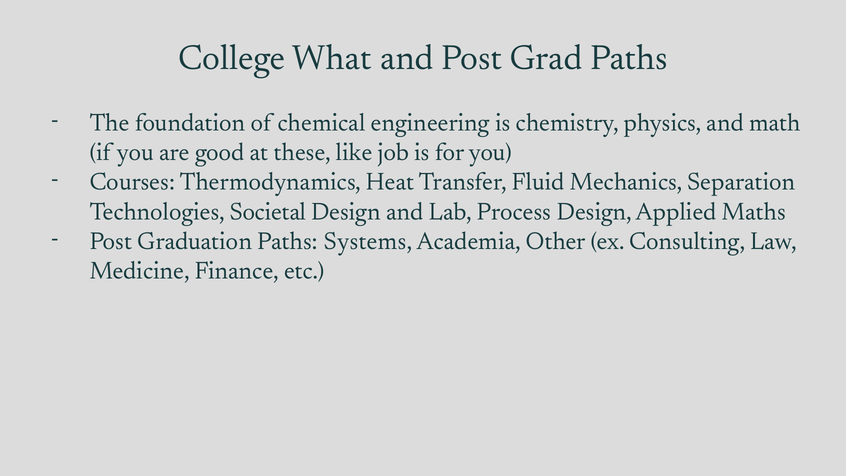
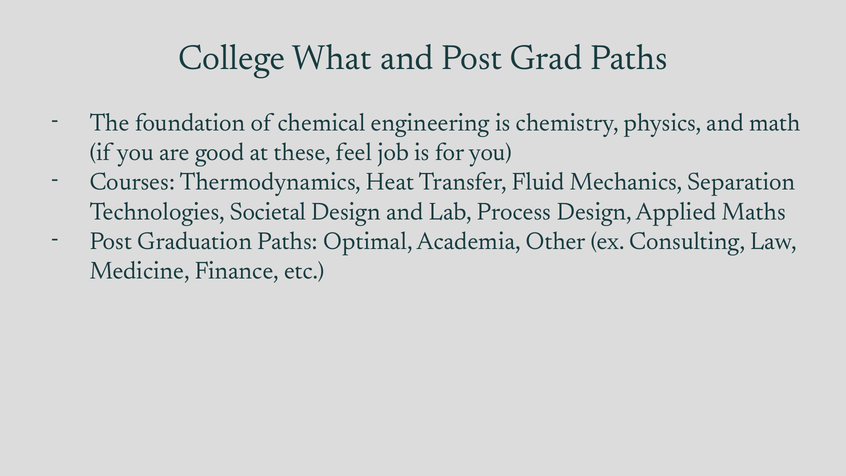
like: like -> feel
Systems: Systems -> Optimal
